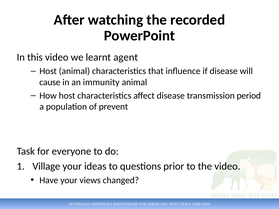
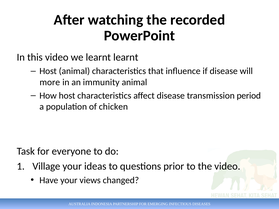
learnt agent: agent -> learnt
cause: cause -> more
prevent: prevent -> chicken
